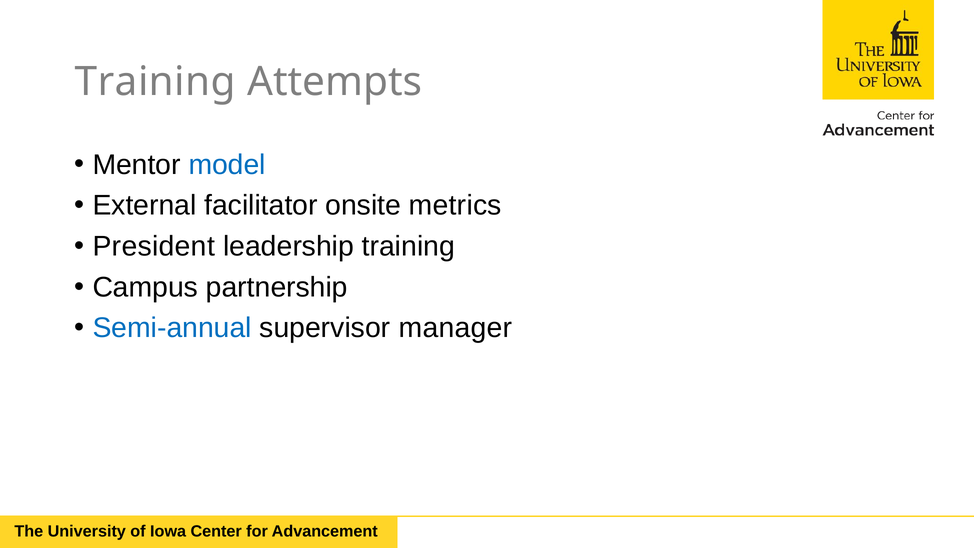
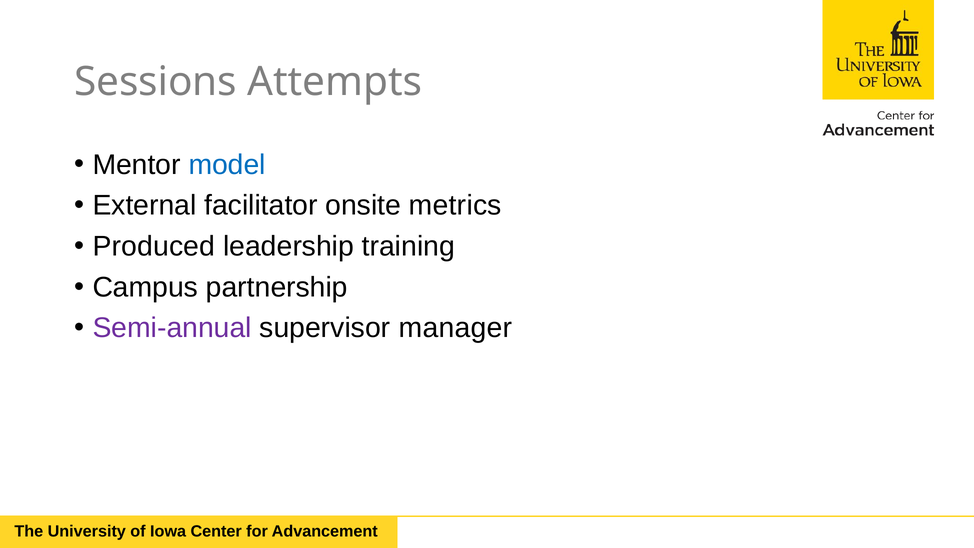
Training at (155, 82): Training -> Sessions
President: President -> Produced
Semi-annual colour: blue -> purple
